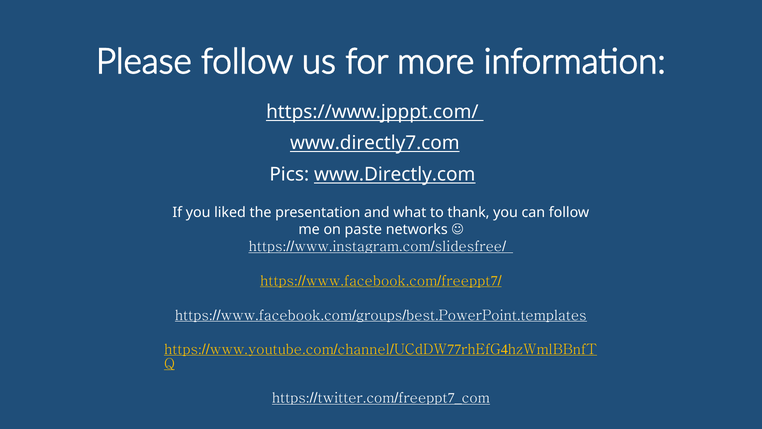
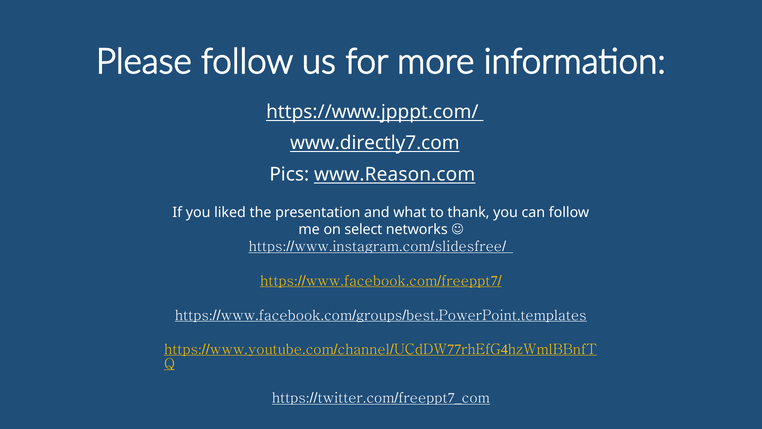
www.Directly.com: www.Directly.com -> www.Reason.com
paste: paste -> select
